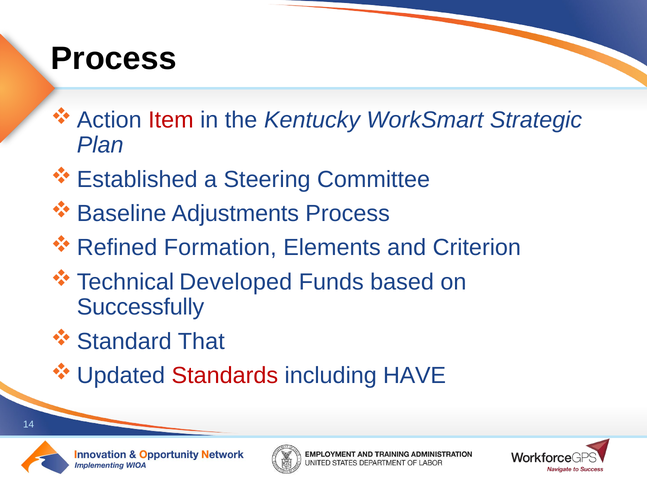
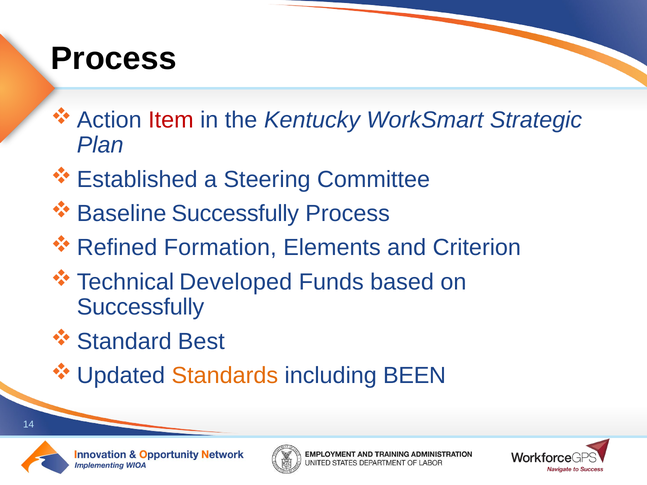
Adjustments at (235, 214): Adjustments -> Successfully
That: That -> Best
Standards colour: red -> orange
HAVE: HAVE -> BEEN
